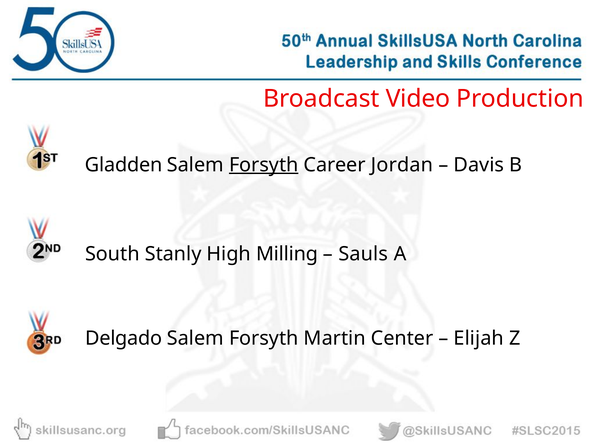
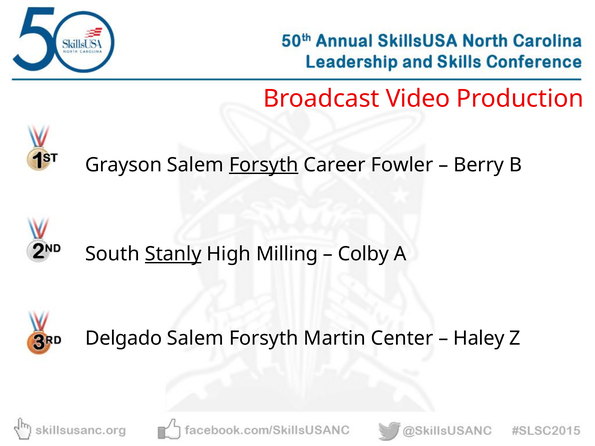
Gladden: Gladden -> Grayson
Jordan: Jordan -> Fowler
Davis: Davis -> Berry
Stanly underline: none -> present
Sauls: Sauls -> Colby
Elijah: Elijah -> Haley
